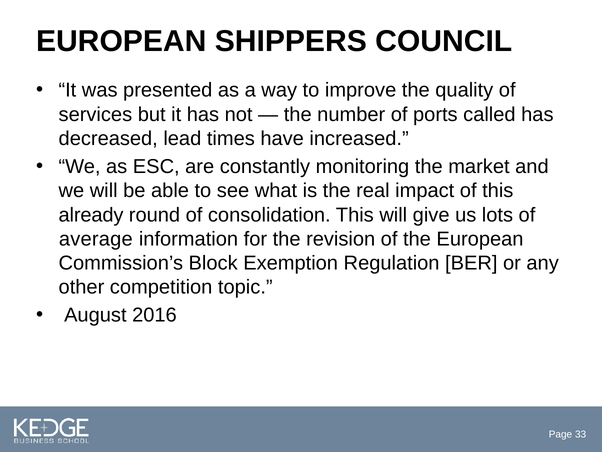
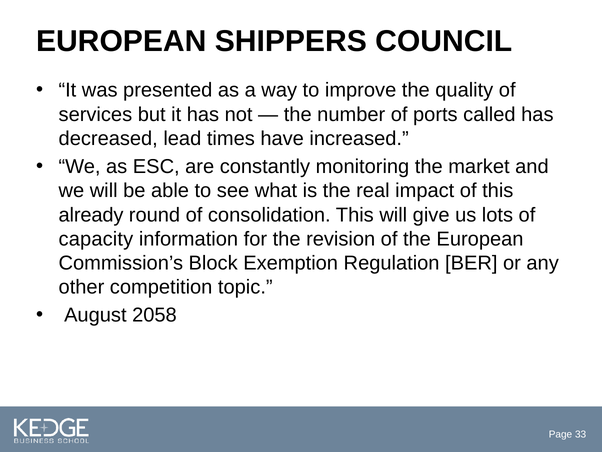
average: average -> capacity
2016: 2016 -> 2058
